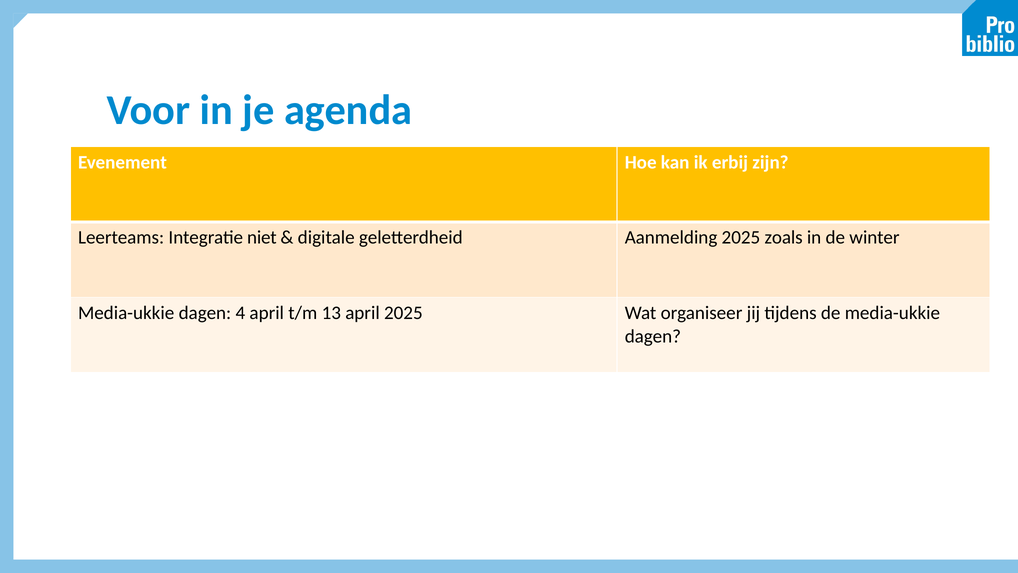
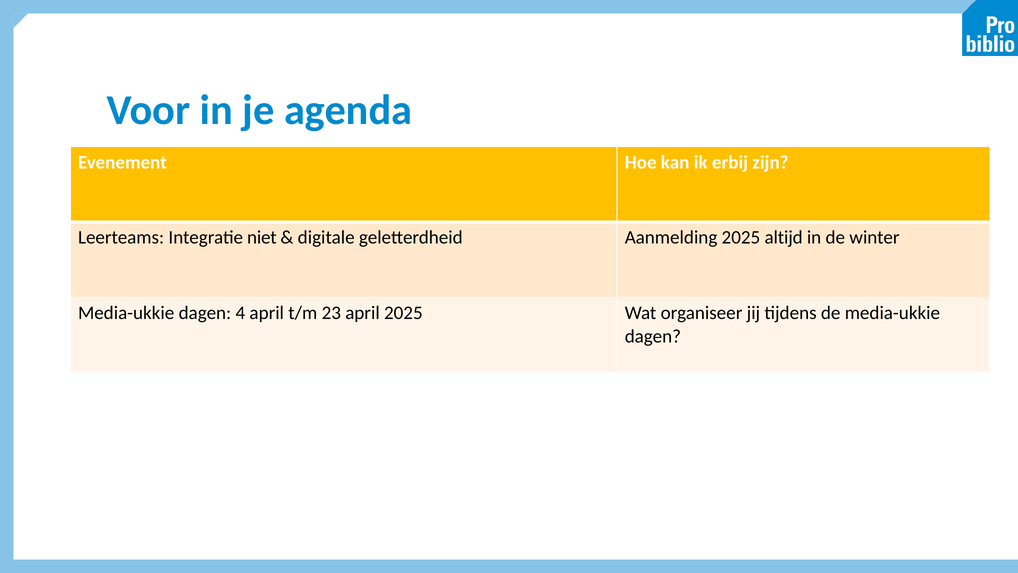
zoals: zoals -> altijd
13: 13 -> 23
